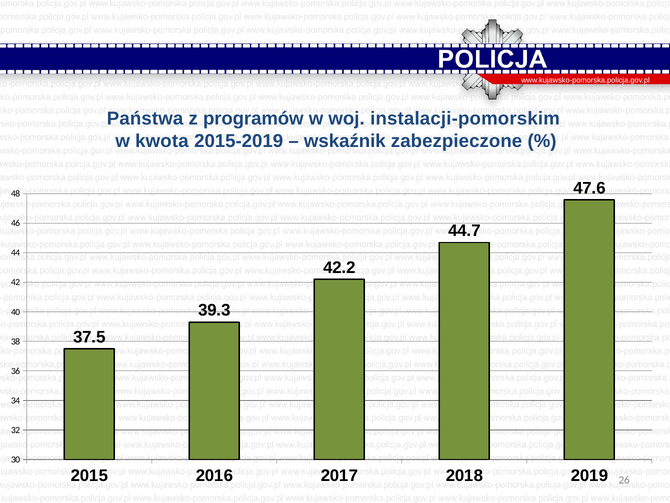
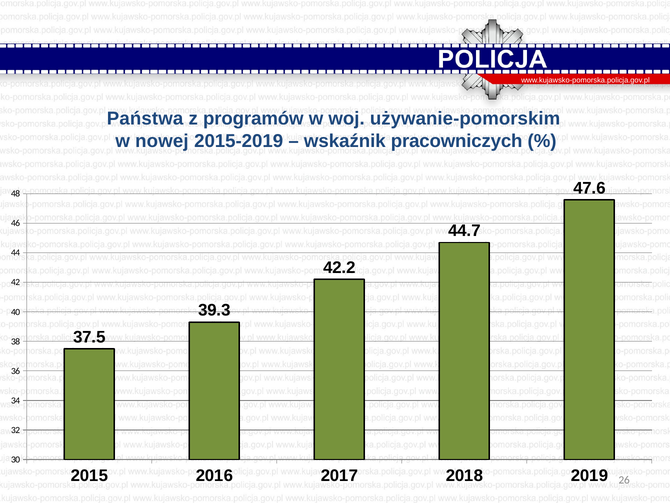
instalacji-pomorskim: instalacji-pomorskim -> używanie-pomorskim
kwota: kwota -> nowej
zabezpieczone: zabezpieczone -> pracowniczych
